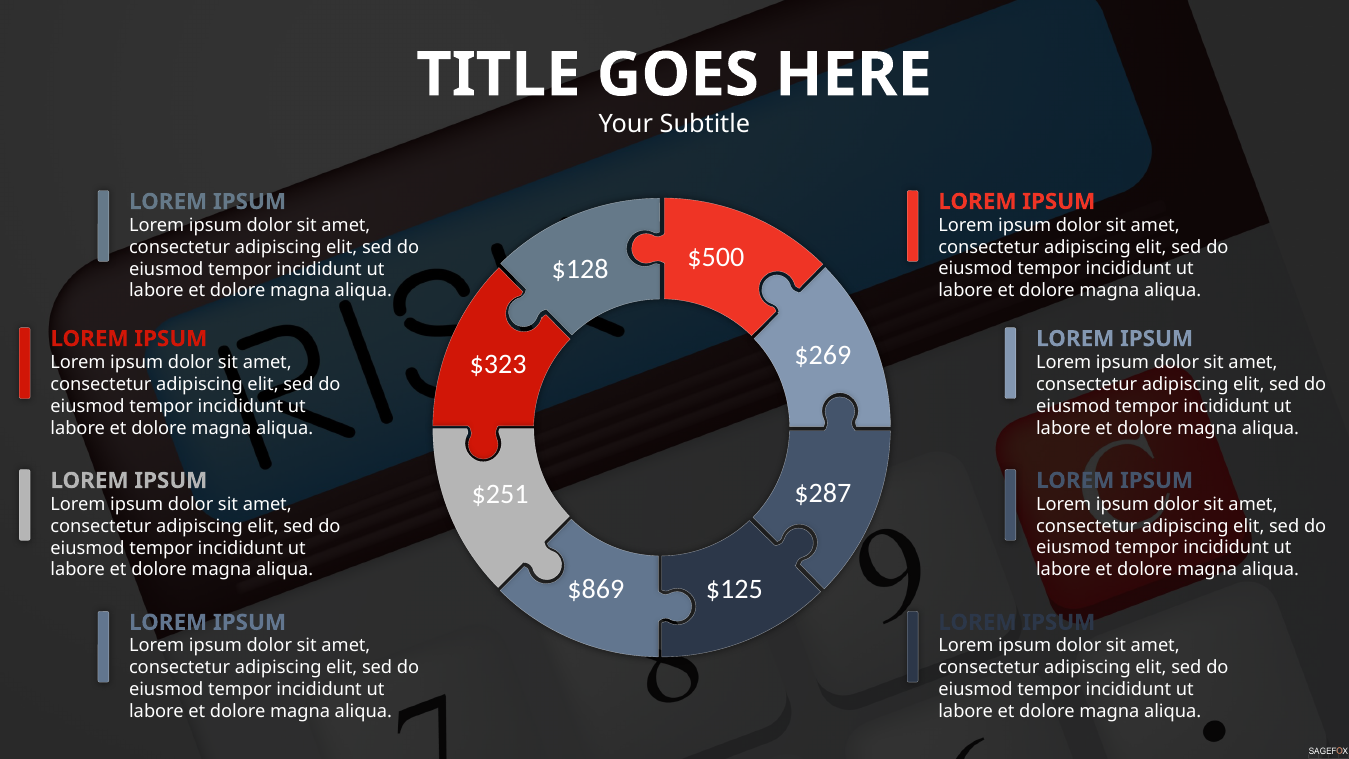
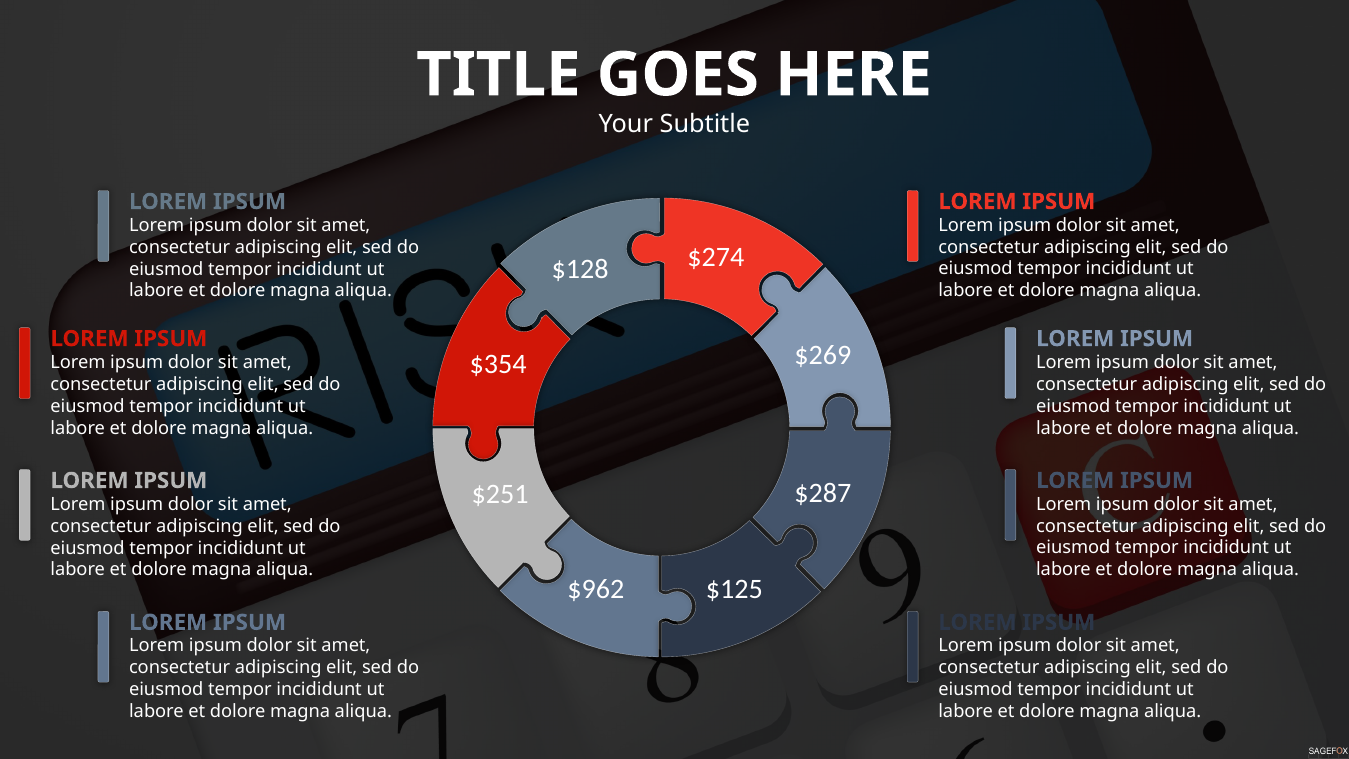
$500: $500 -> $274
$323: $323 -> $354
$869: $869 -> $962
